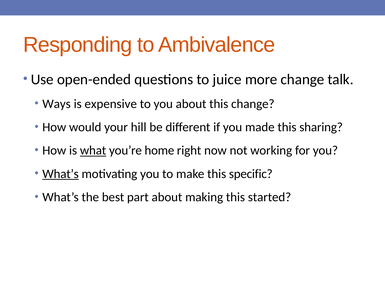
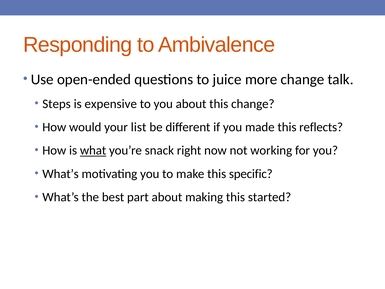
Ways: Ways -> Steps
hill: hill -> list
sharing: sharing -> reflects
home: home -> snack
What’s at (61, 174) underline: present -> none
